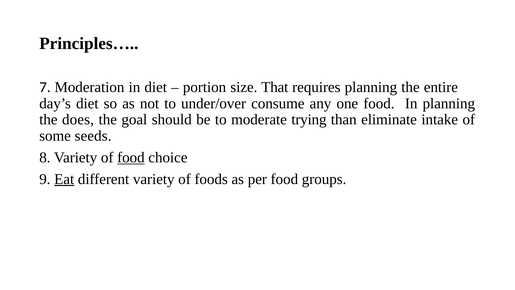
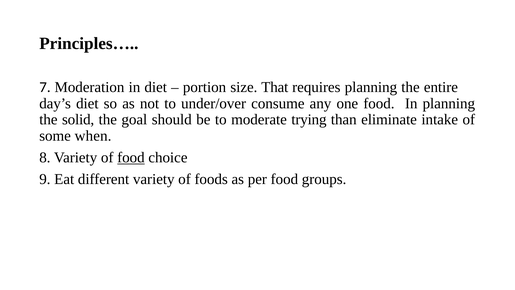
does: does -> solid
seeds: seeds -> when
Eat underline: present -> none
